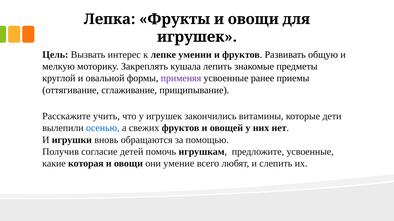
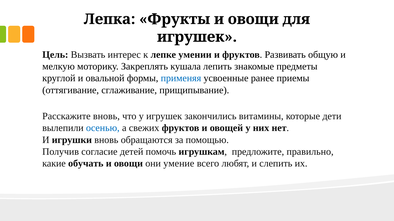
применяя colour: purple -> blue
Расскажите учить: учить -> вновь
предложите усвоенные: усвоенные -> правильно
которая: которая -> обучать
